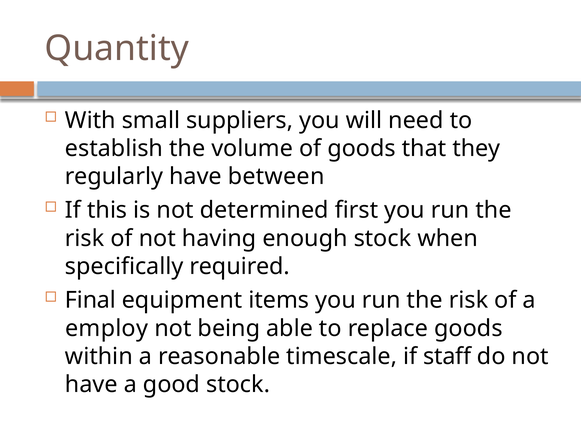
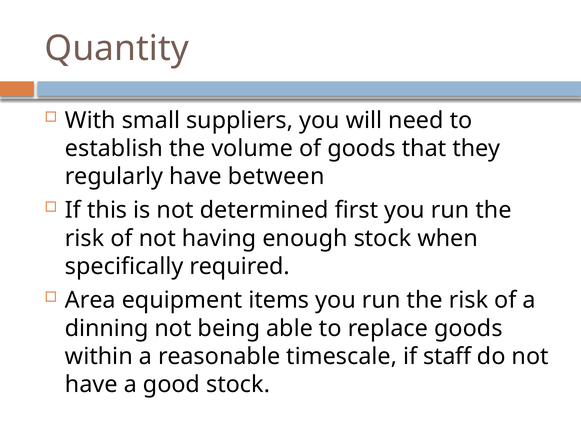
Final: Final -> Area
employ: employ -> dinning
